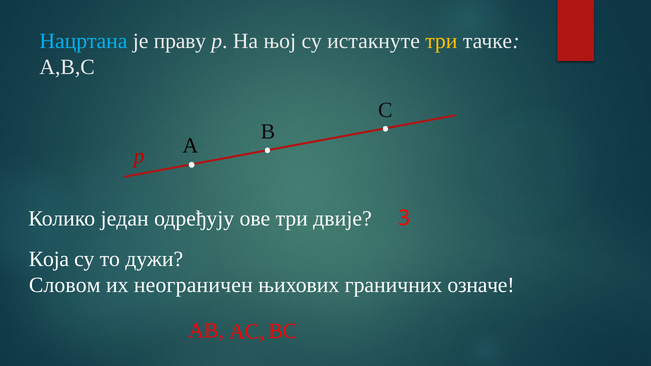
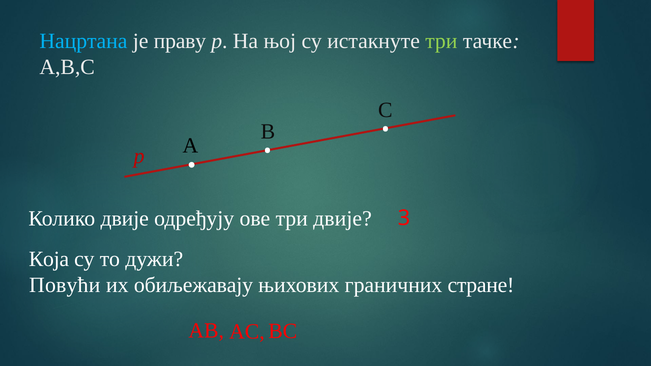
три at (441, 41) colour: yellow -> light green
Колико један: један -> двије
Словом: Словом -> Повући
неограничен: неограничен -> обиљежавају
означе: означе -> стране
